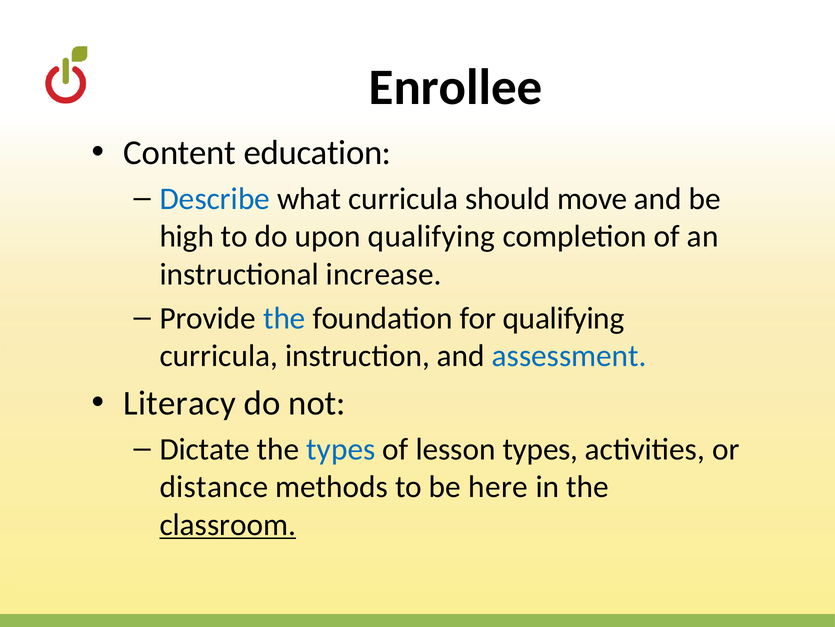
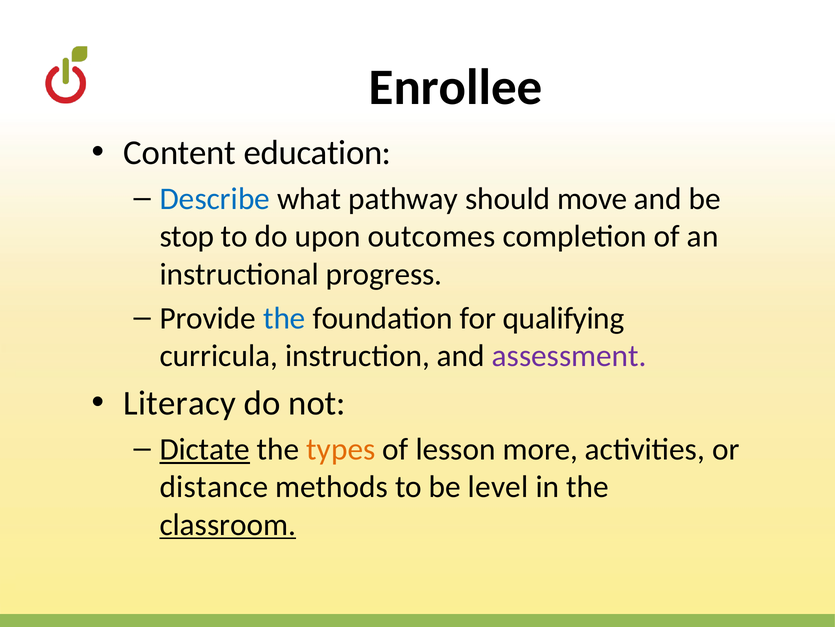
what curricula: curricula -> pathway
high: high -> stop
upon qualifying: qualifying -> outcomes
increase: increase -> progress
assessment colour: blue -> purple
Dictate underline: none -> present
types at (341, 449) colour: blue -> orange
lesson types: types -> more
here: here -> level
